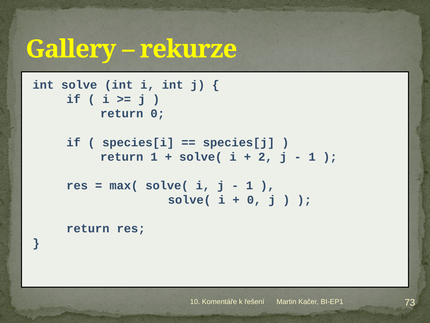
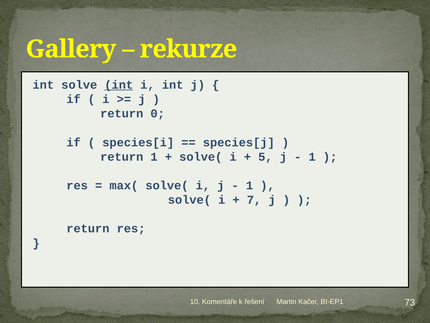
int at (119, 85) underline: none -> present
2: 2 -> 5
0 at (254, 200): 0 -> 7
